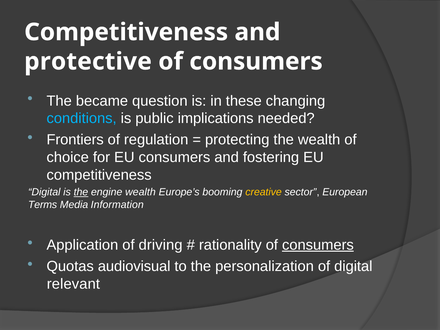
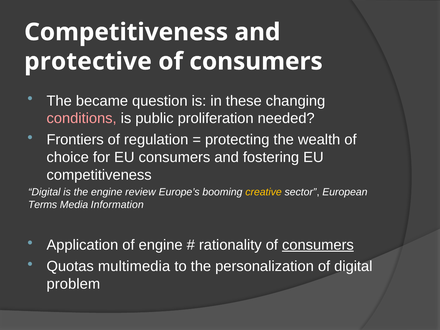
conditions colour: light blue -> pink
implications: implications -> proliferation
the at (81, 192) underline: present -> none
engine wealth: wealth -> review
of driving: driving -> engine
audiovisual: audiovisual -> multimedia
relevant: relevant -> problem
